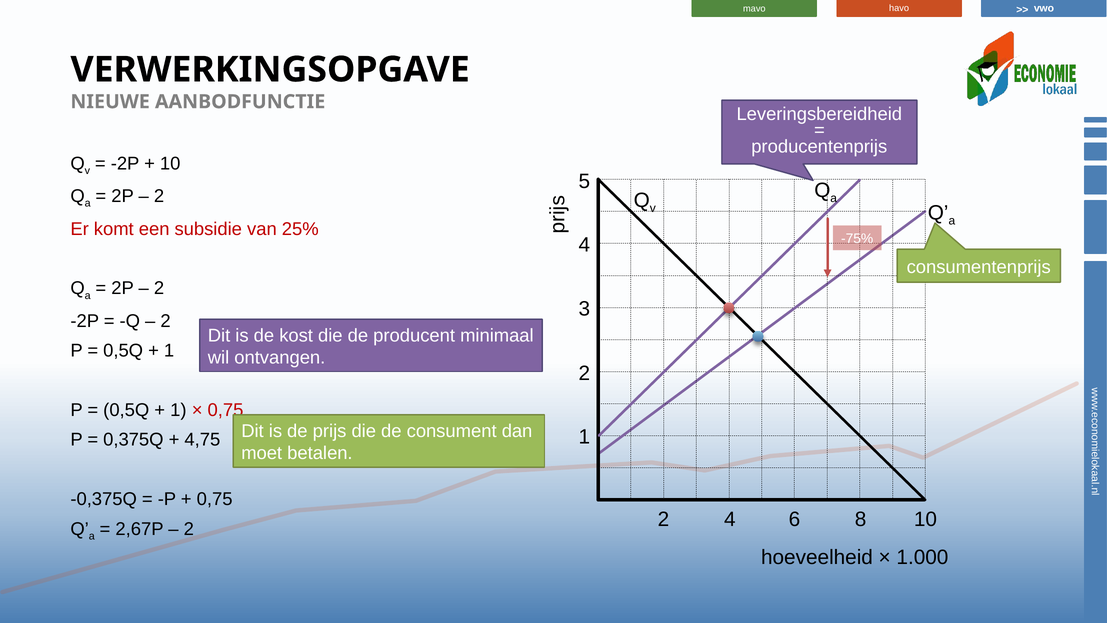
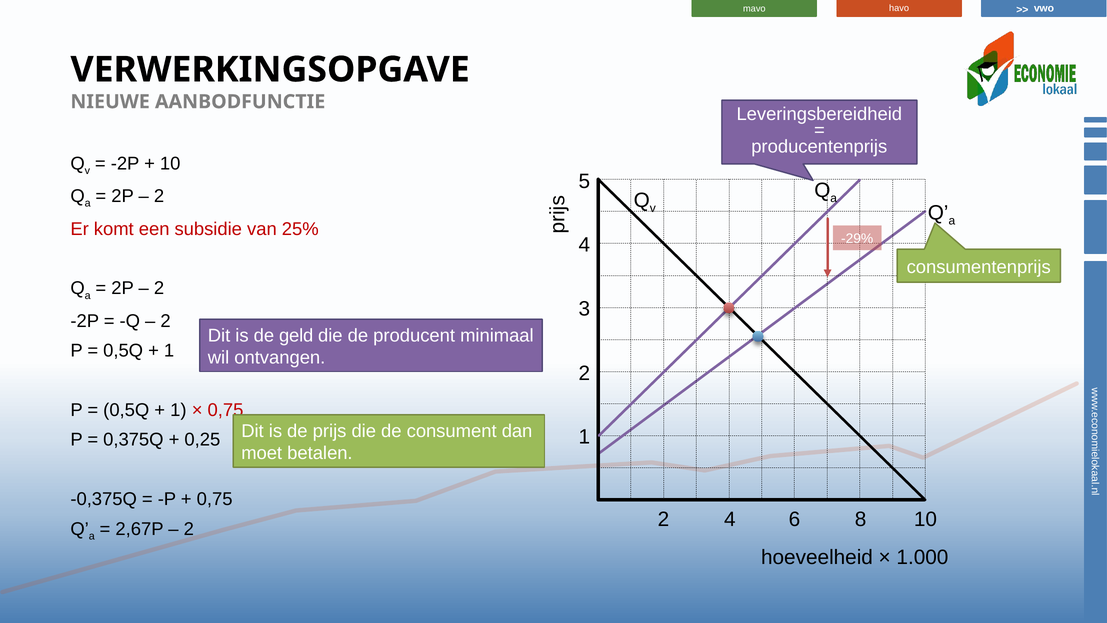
-75%: -75% -> -29%
kost: kost -> geld
4,75: 4,75 -> 0,25
